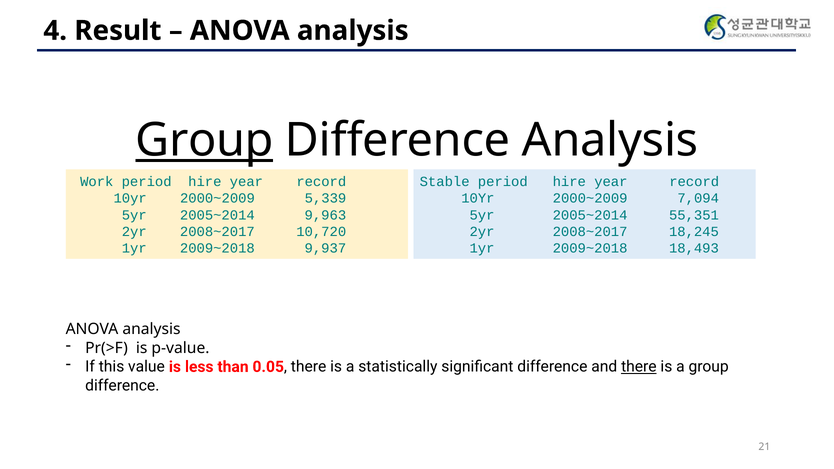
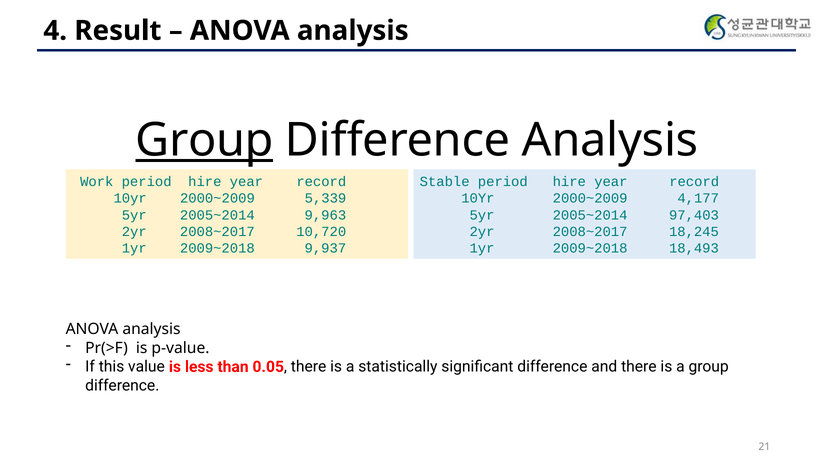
7,094: 7,094 -> 4,177
55,351: 55,351 -> 97,403
there at (639, 367) underline: present -> none
